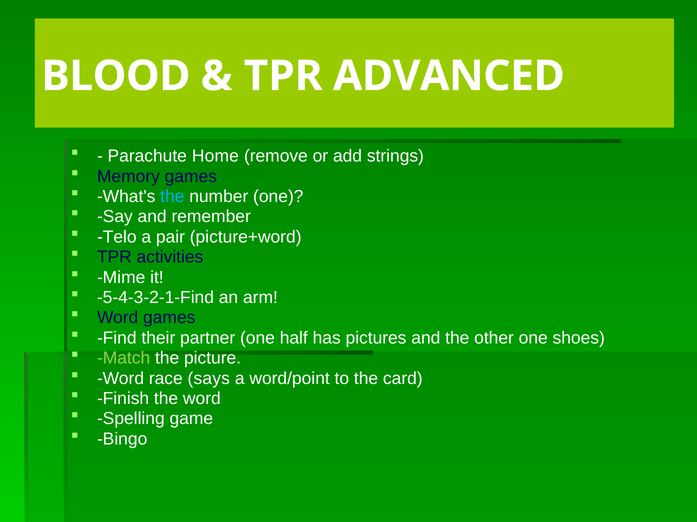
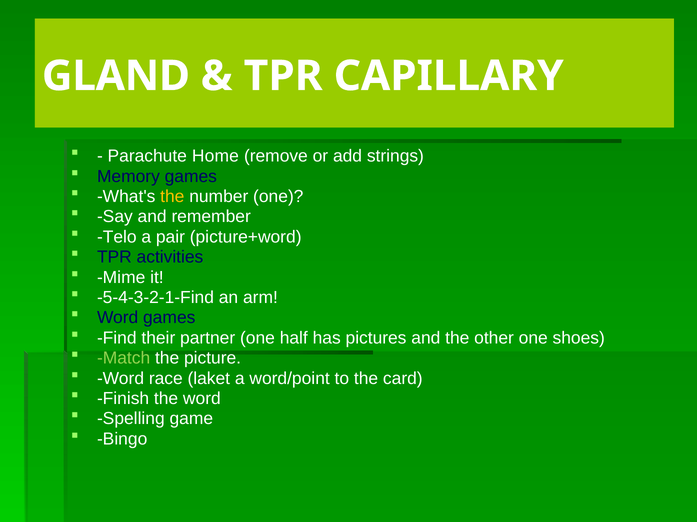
BLOOD: BLOOD -> GLAND
ADVANCED: ADVANCED -> CAPILLARY
the at (172, 197) colour: light blue -> yellow
says: says -> laket
